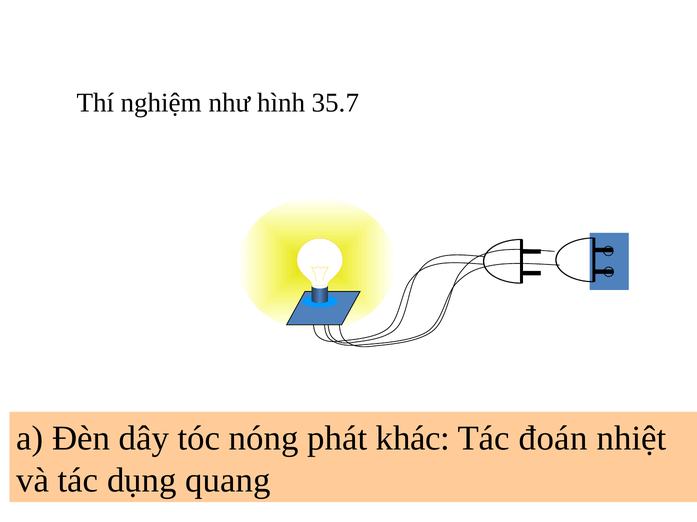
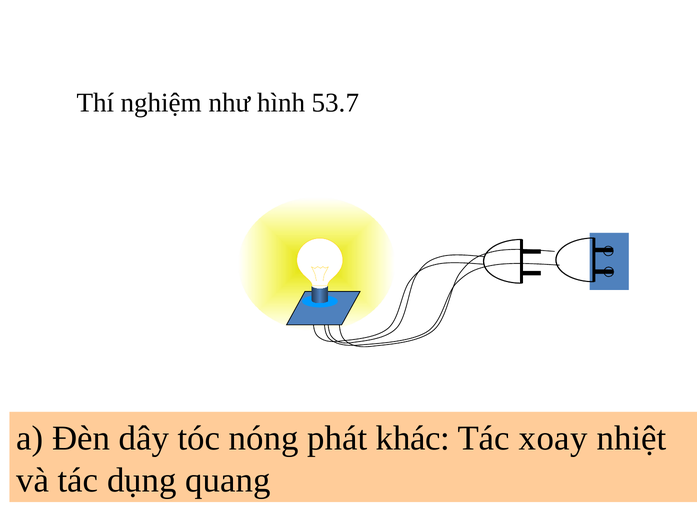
35.7: 35.7 -> 53.7
đoán: đoán -> xoay
